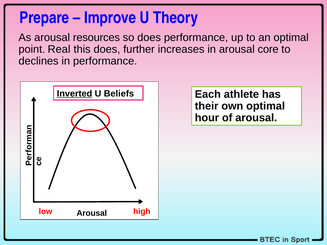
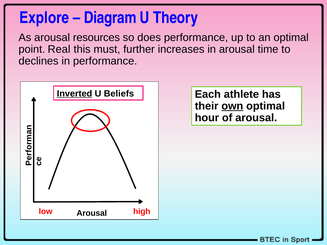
Prepare: Prepare -> Explore
Improve: Improve -> Diagram
this does: does -> must
core: core -> time
own underline: none -> present
